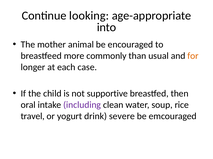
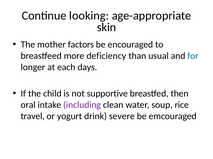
into: into -> skin
animal: animal -> factors
commonly: commonly -> deficiency
for colour: orange -> blue
case: case -> days
